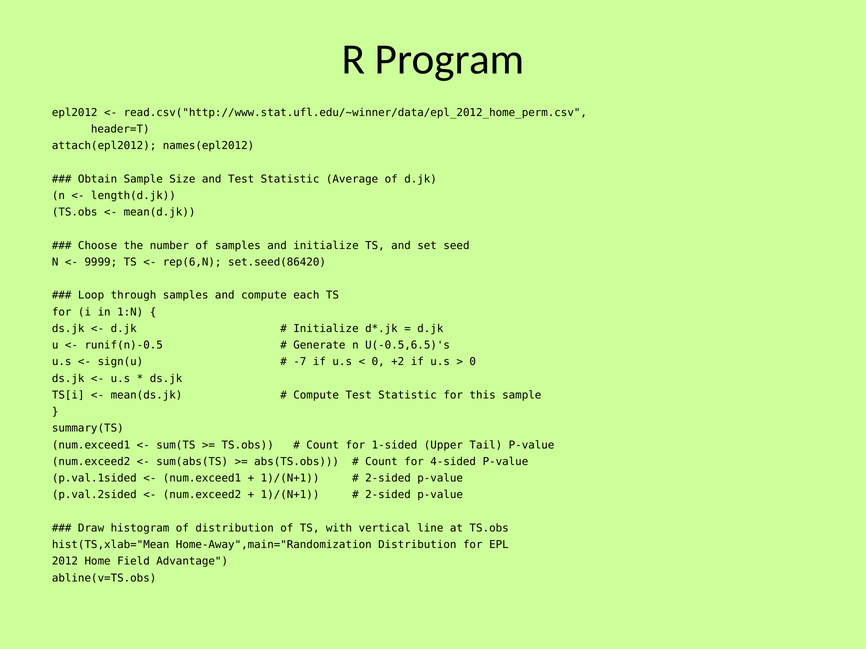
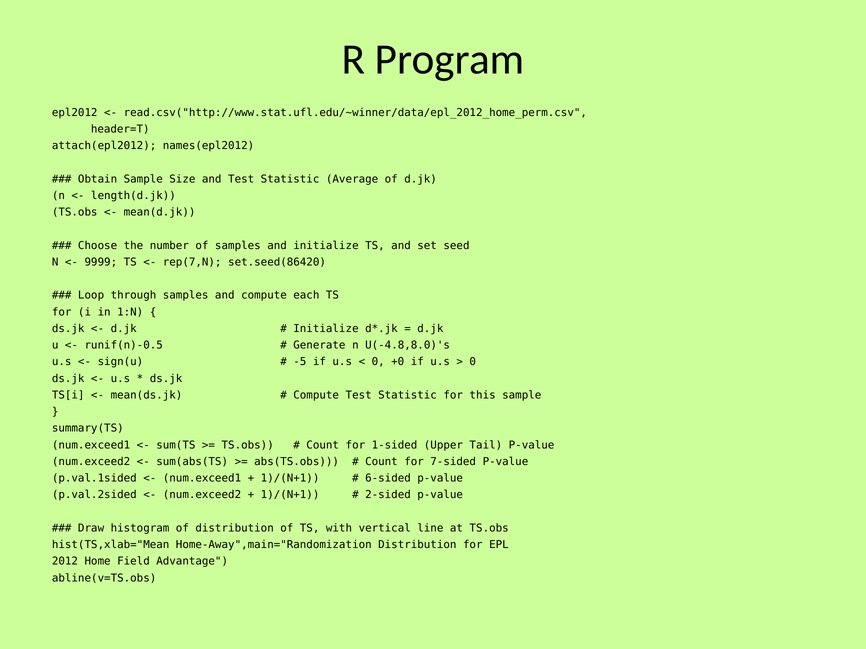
rep(6,N: rep(6,N -> rep(7,N
U(-0.5,6.5)'s: U(-0.5,6.5)'s -> U(-4.8,8.0)'s
-7: -7 -> -5
+2: +2 -> +0
4-sided: 4-sided -> 7-sided
2-sided at (388, 479): 2-sided -> 6-sided
